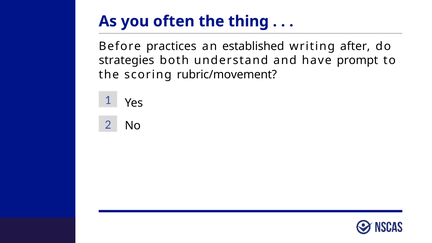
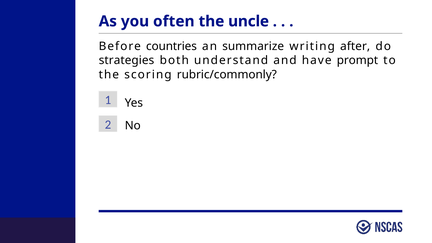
thing: thing -> uncle
practices: practices -> countries
established: established -> summarize
rubric/movement: rubric/movement -> rubric/commonly
